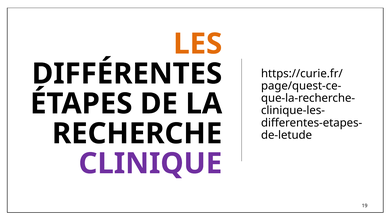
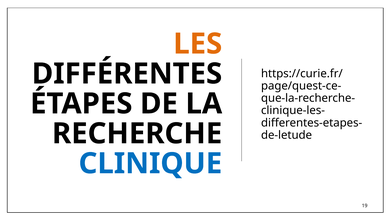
CLINIQUE colour: purple -> blue
